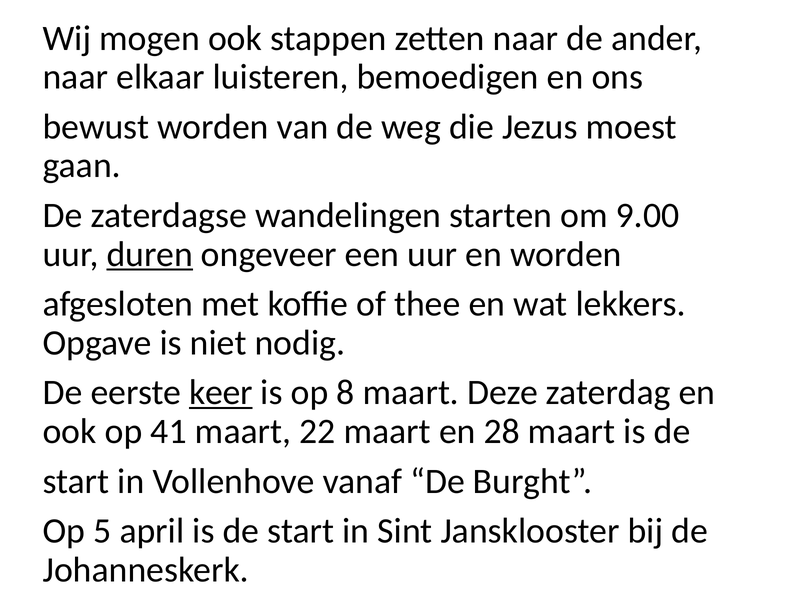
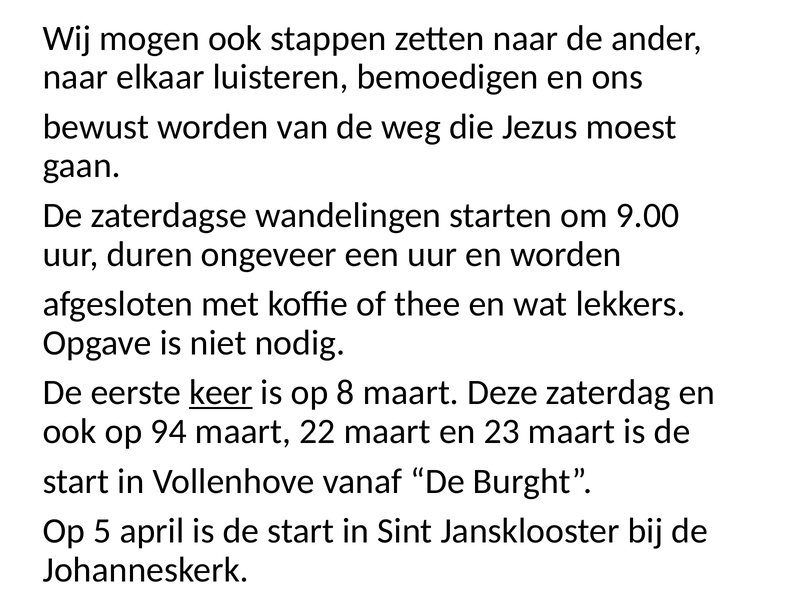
duren underline: present -> none
41: 41 -> 94
28: 28 -> 23
